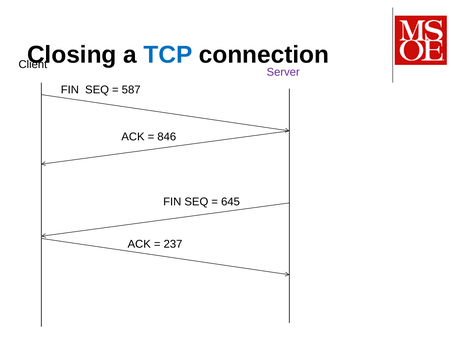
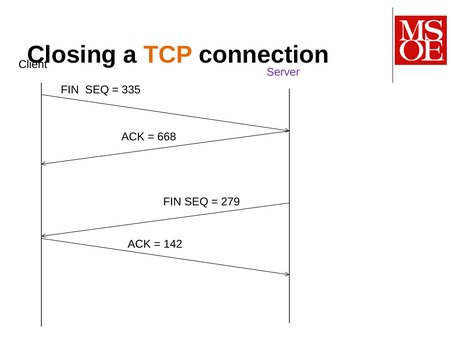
TCP colour: blue -> orange
587: 587 -> 335
846: 846 -> 668
645: 645 -> 279
237: 237 -> 142
